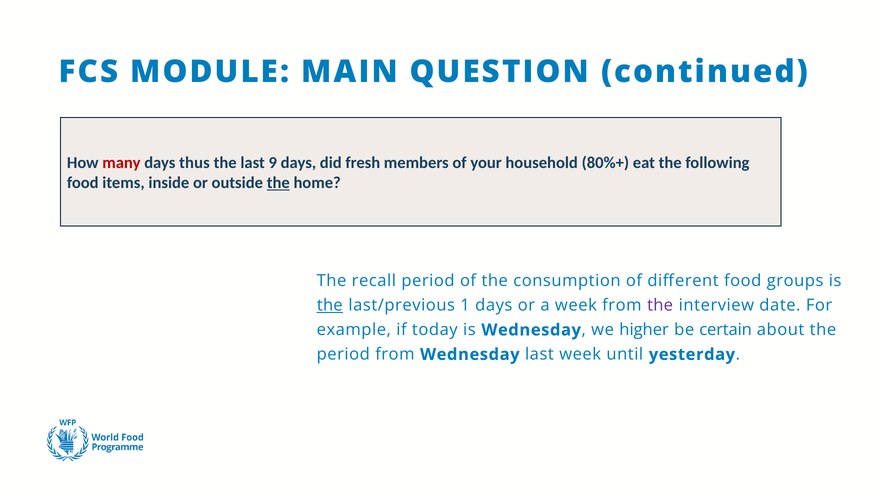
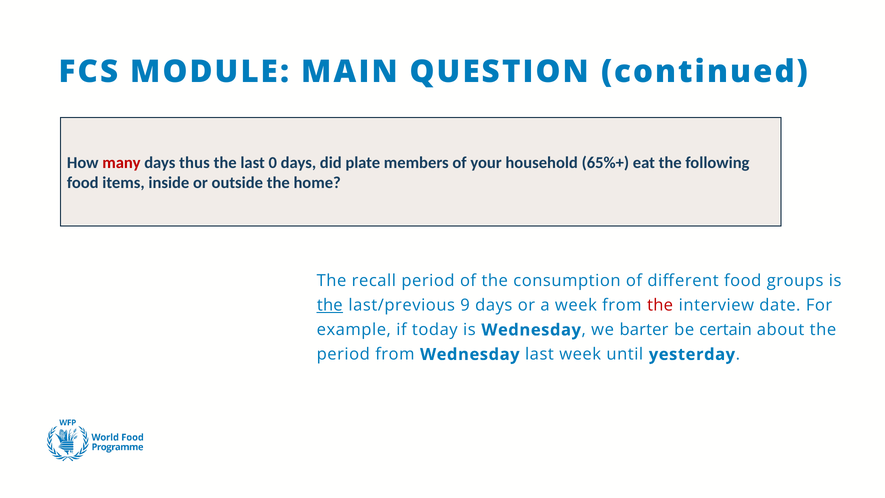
9: 9 -> 0
fresh: fresh -> plate
80%+: 80%+ -> 65%+
the at (278, 183) underline: present -> none
1: 1 -> 9
the at (660, 305) colour: purple -> red
higher: higher -> barter
